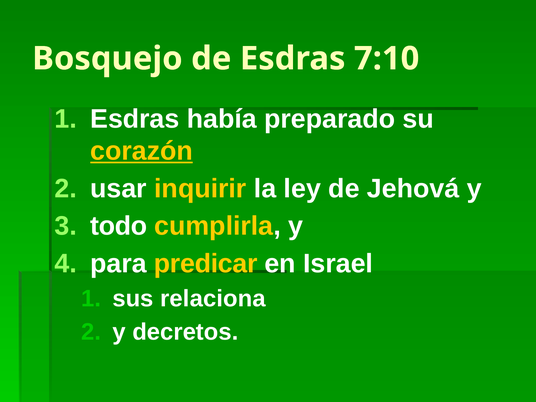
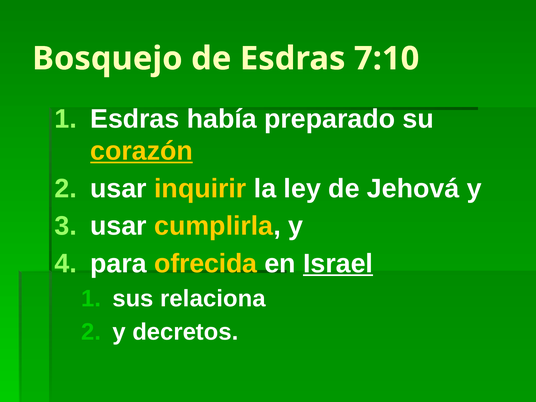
todo at (119, 226): todo -> usar
predicar: predicar -> ofrecida
Israel underline: none -> present
